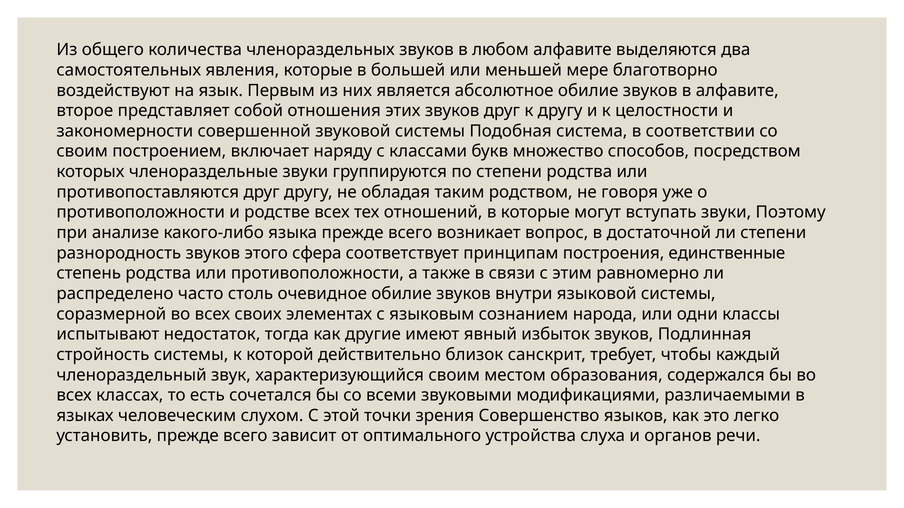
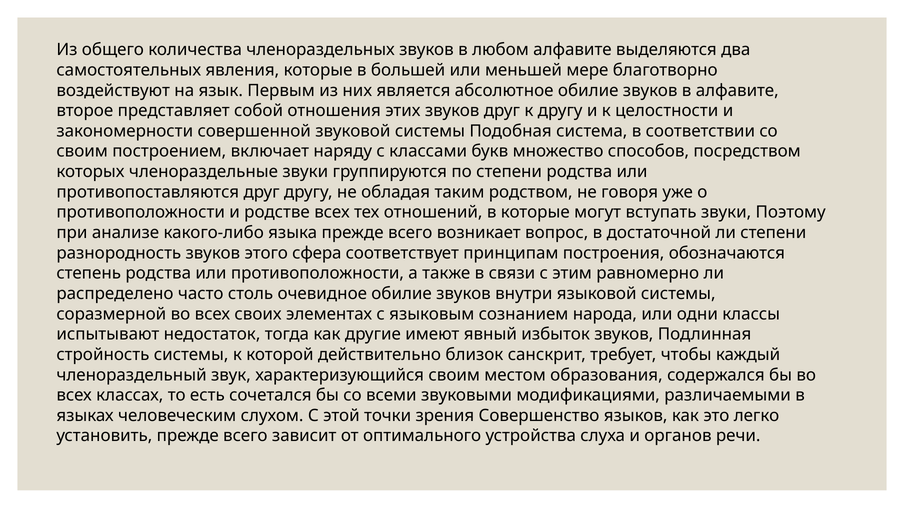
единственные: единственные -> обозначаются
